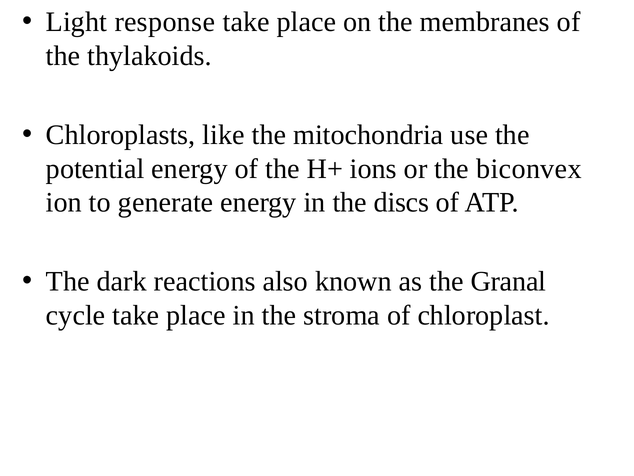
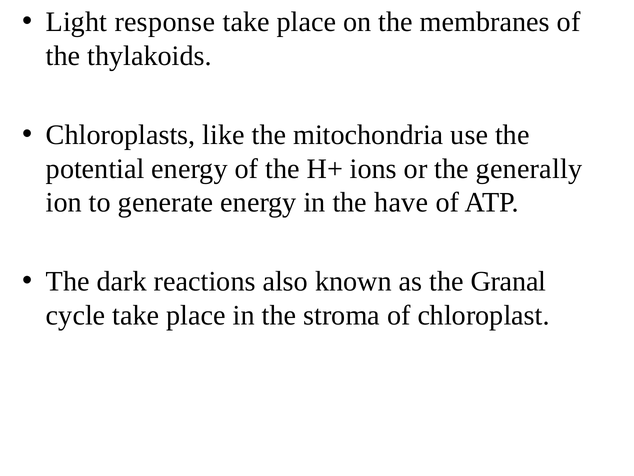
biconvex: biconvex -> generally
discs: discs -> have
